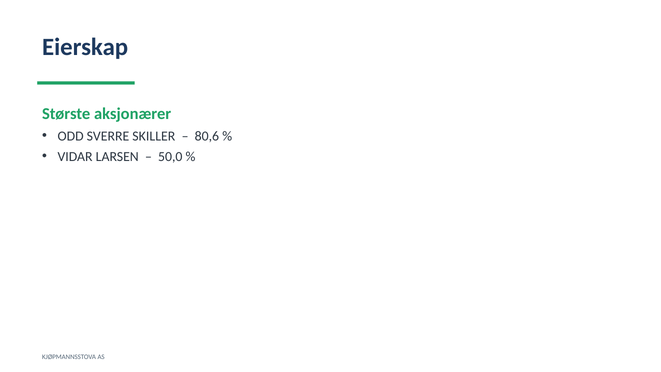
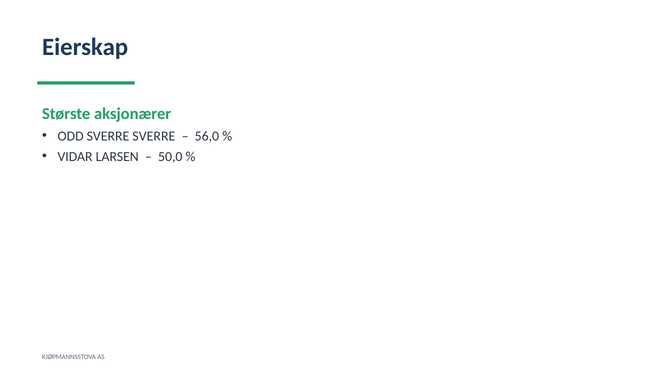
SVERRE SKILLER: SKILLER -> SVERRE
80,6: 80,6 -> 56,0
